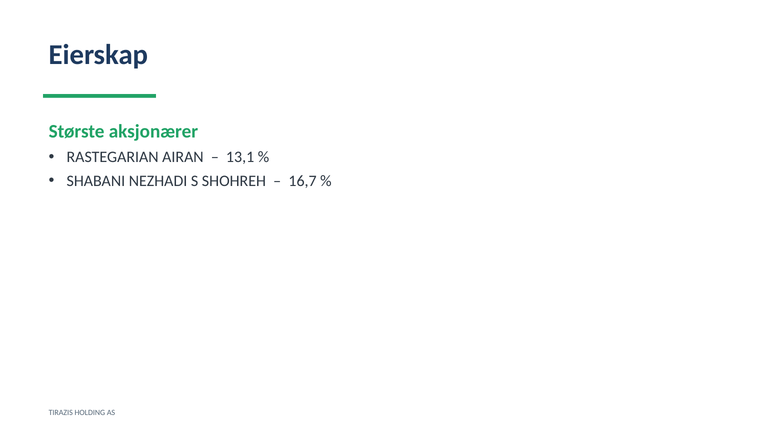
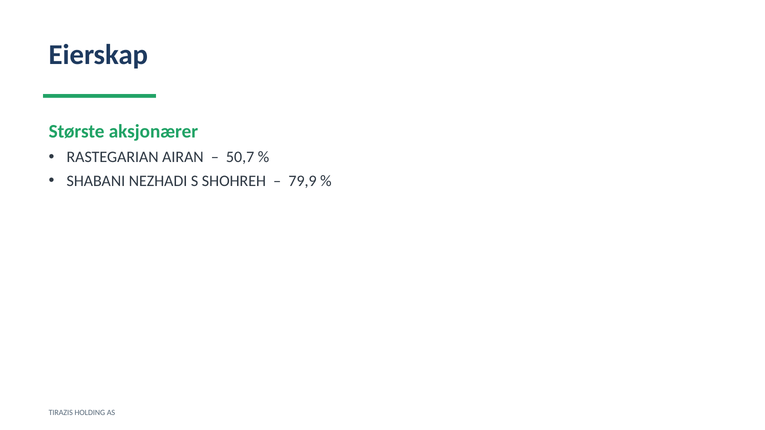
13,1: 13,1 -> 50,7
16,7: 16,7 -> 79,9
